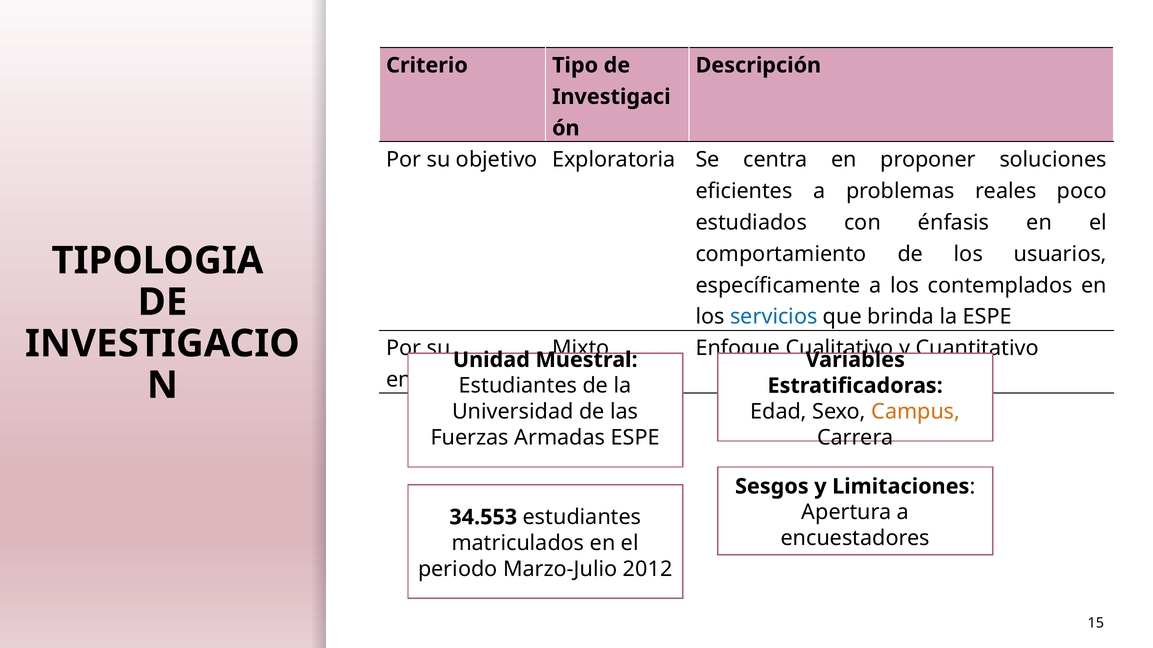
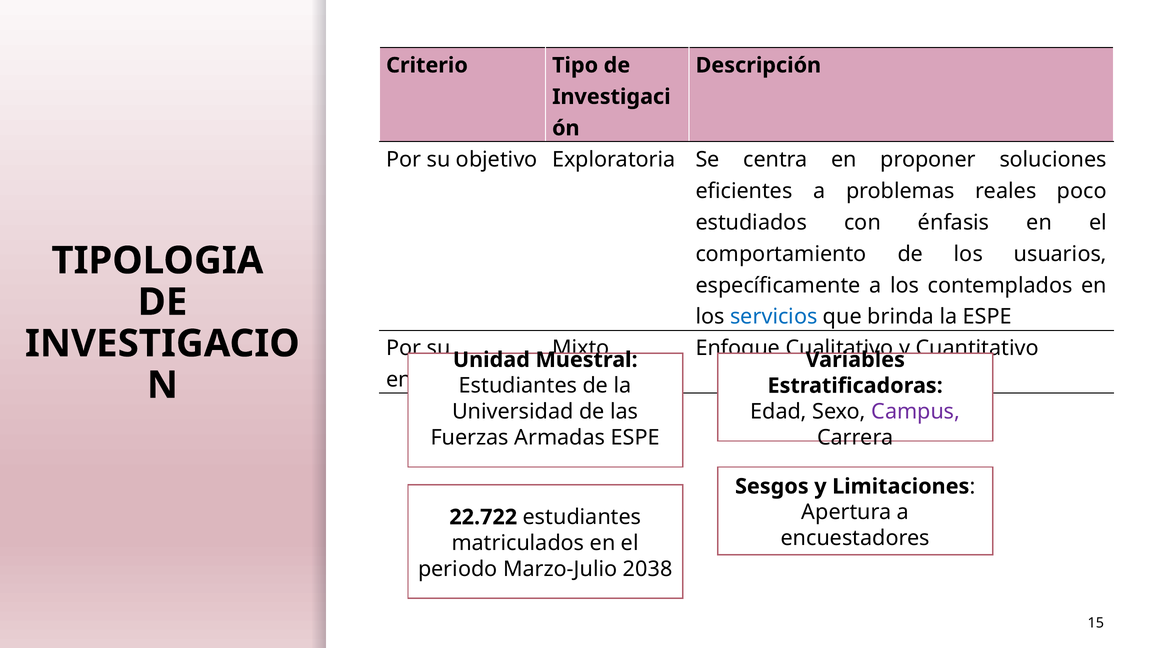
Campus colour: orange -> purple
34.553: 34.553 -> 22.722
2012: 2012 -> 2038
